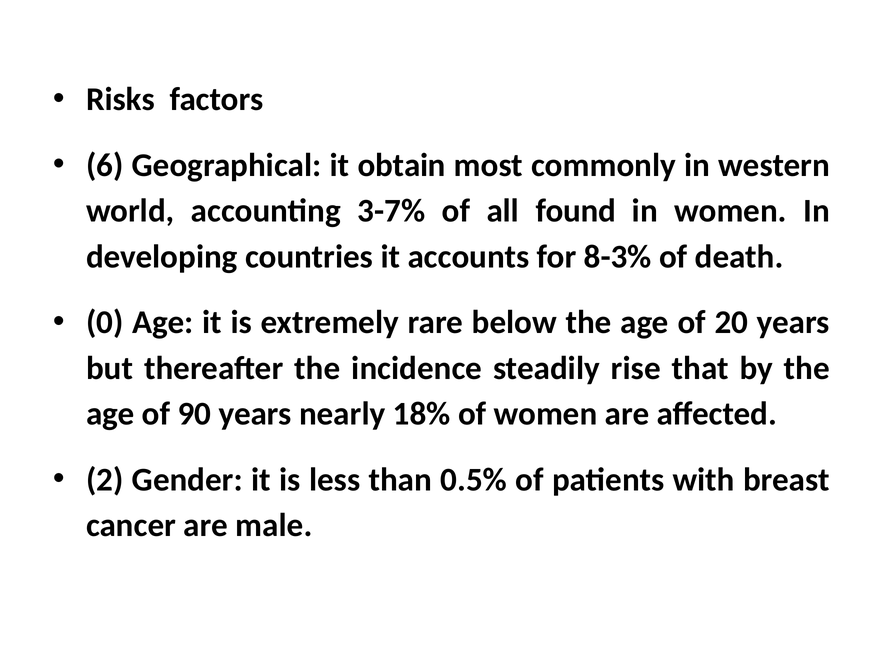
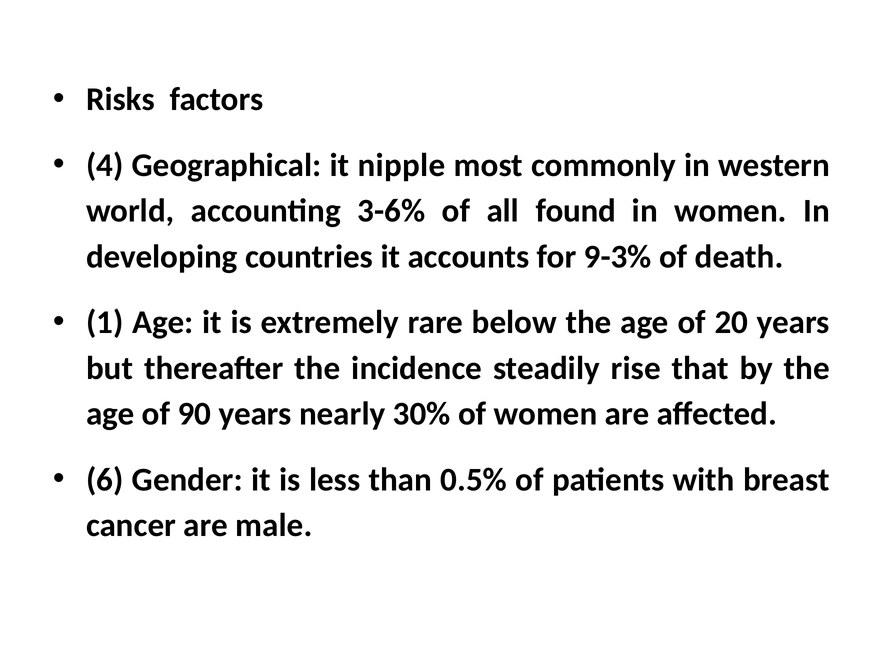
6: 6 -> 4
obtain: obtain -> nipple
3-7%: 3-7% -> 3-6%
8-3%: 8-3% -> 9-3%
0: 0 -> 1
18%: 18% -> 30%
2: 2 -> 6
